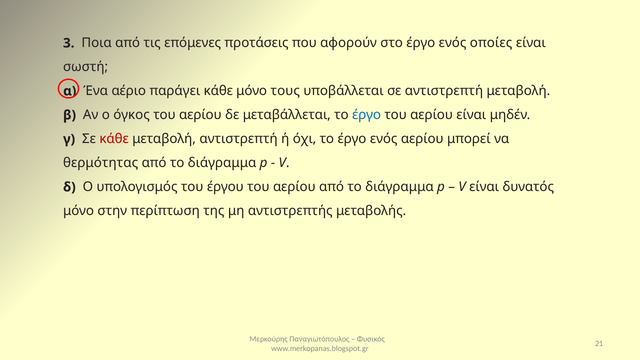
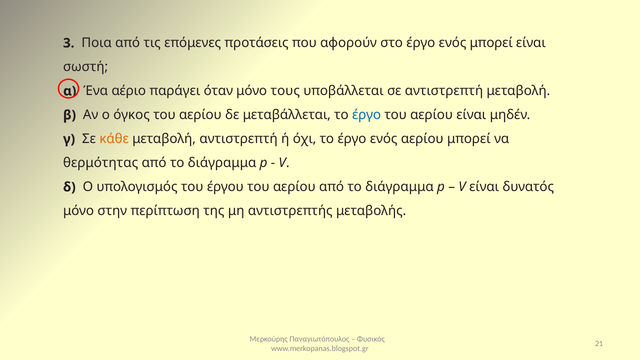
ενός οποίες: οποίες -> μπορεί
παράγει κάθε: κάθε -> όταν
κάθε at (114, 139) colour: red -> orange
